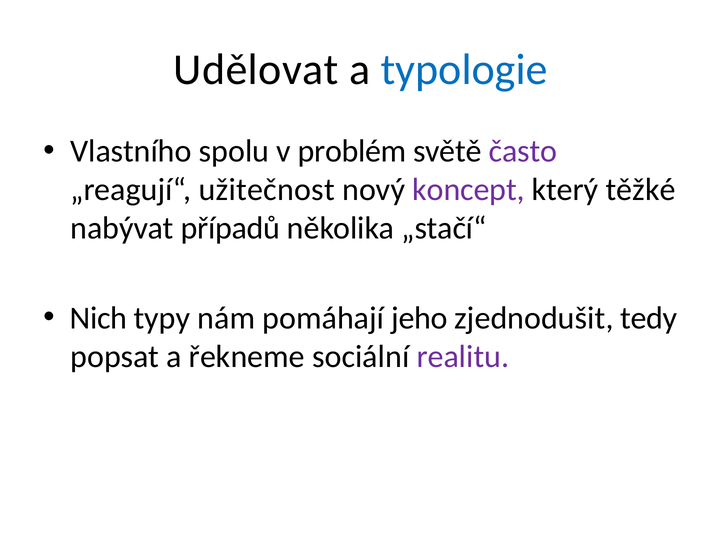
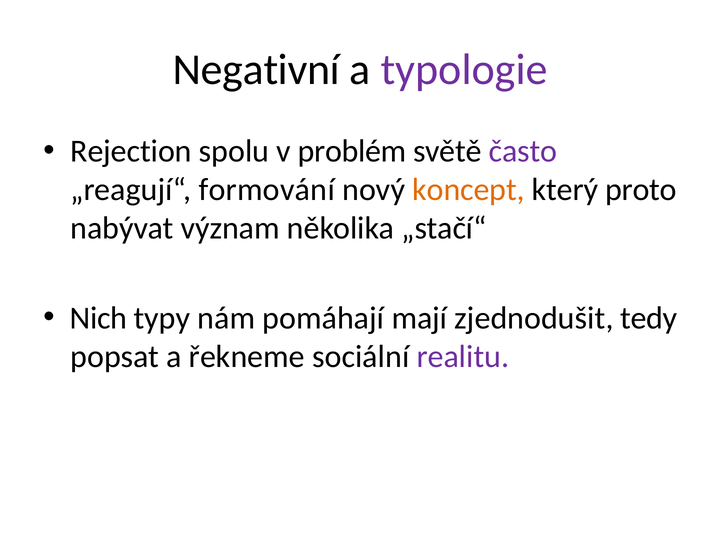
Udělovat: Udělovat -> Negativní
typologie colour: blue -> purple
Vlastního: Vlastního -> Rejection
užitečnost: užitečnost -> formování
koncept colour: purple -> orange
těžké: těžké -> proto
případů: případů -> význam
jeho: jeho -> mají
